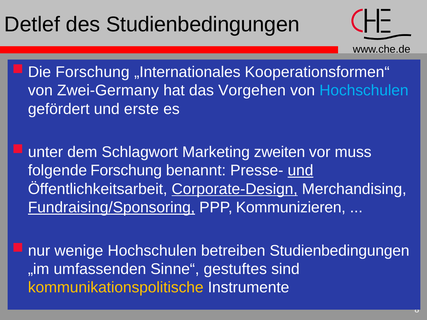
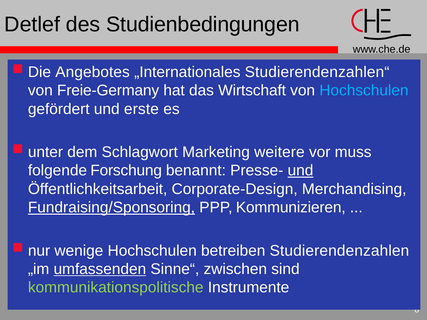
Forschung at (93, 72): Forschung -> Angebotes
Kooperationsformen“: Kooperationsformen“ -> Studierendenzahlen“
Zwei-Germany: Zwei-Germany -> Freie-Germany
Vorgehen: Vorgehen -> Wirtschaft
zweiten: zweiten -> weitere
Corporate-Design underline: present -> none
betreiben Studienbedingungen: Studienbedingungen -> Studierendenzahlen
umfassenden underline: none -> present
gestuftes: gestuftes -> zwischen
kommunikationspolitische colour: yellow -> light green
